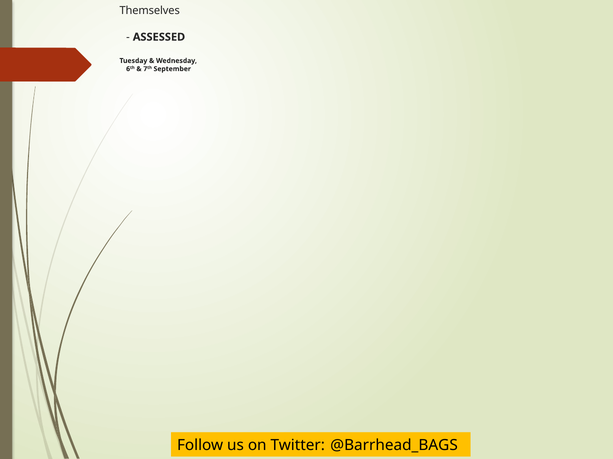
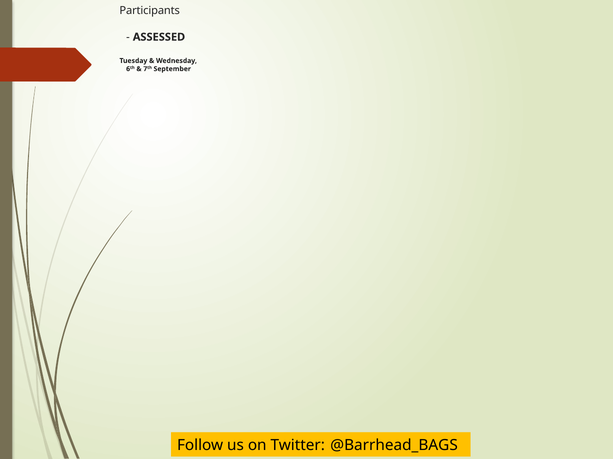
Themselves: Themselves -> Participants
